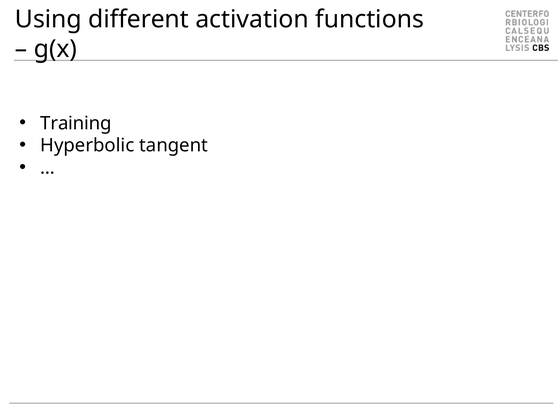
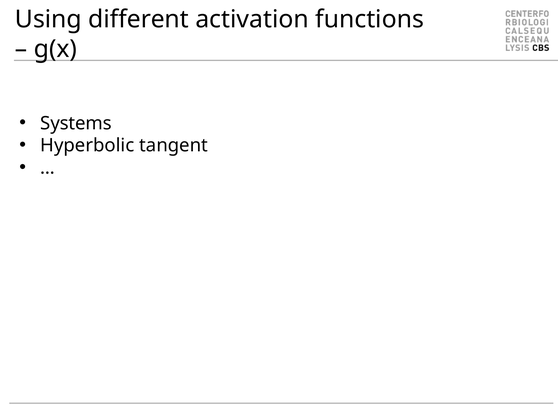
Training: Training -> Systems
